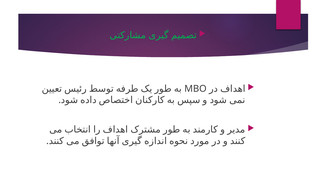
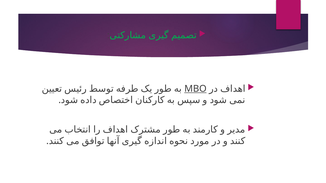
MBO underline: none -> present
